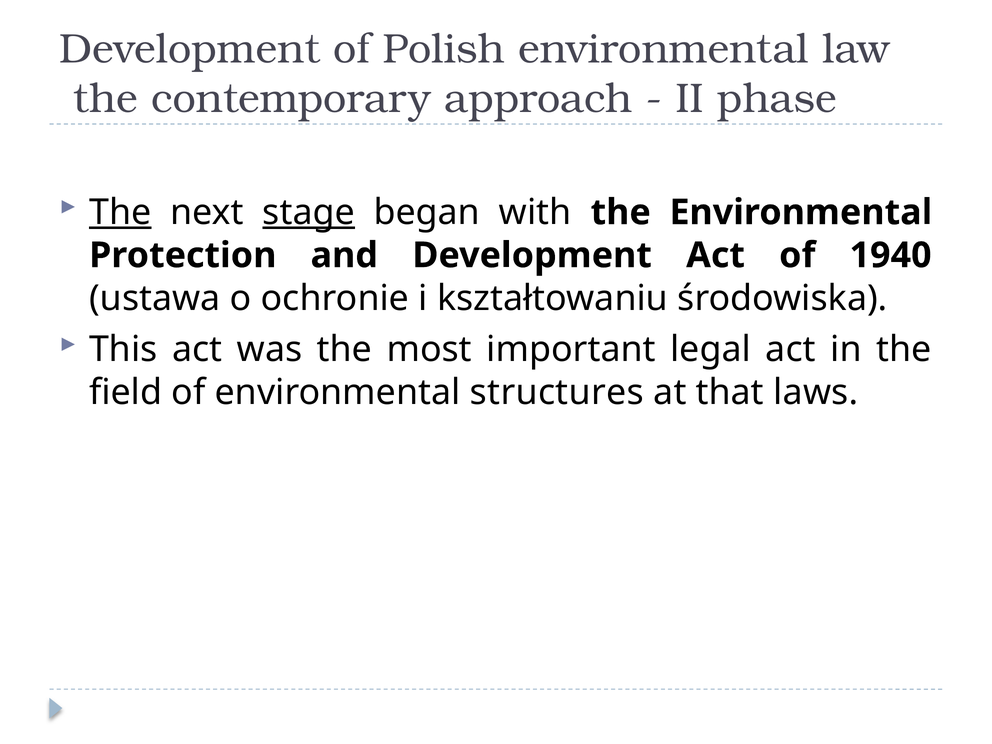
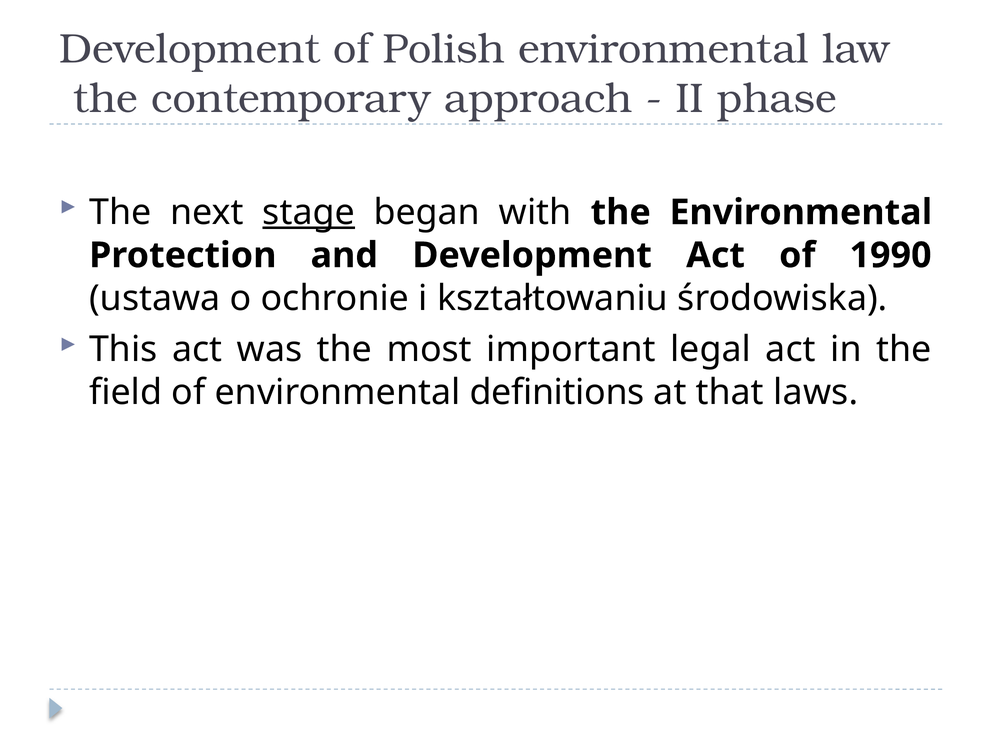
The at (120, 212) underline: present -> none
1940: 1940 -> 1990
structures: structures -> definitions
